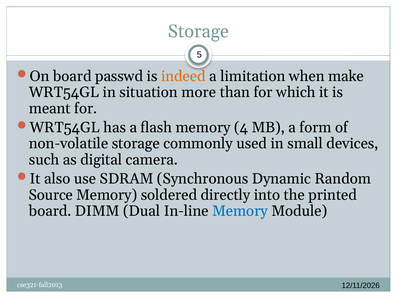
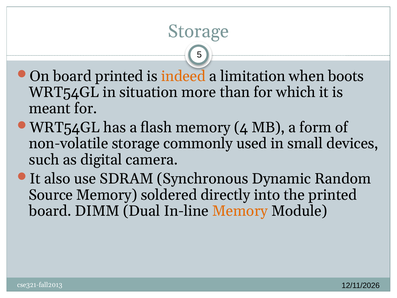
board passwd: passwd -> printed
make: make -> boots
Memory at (240, 211) colour: blue -> orange
